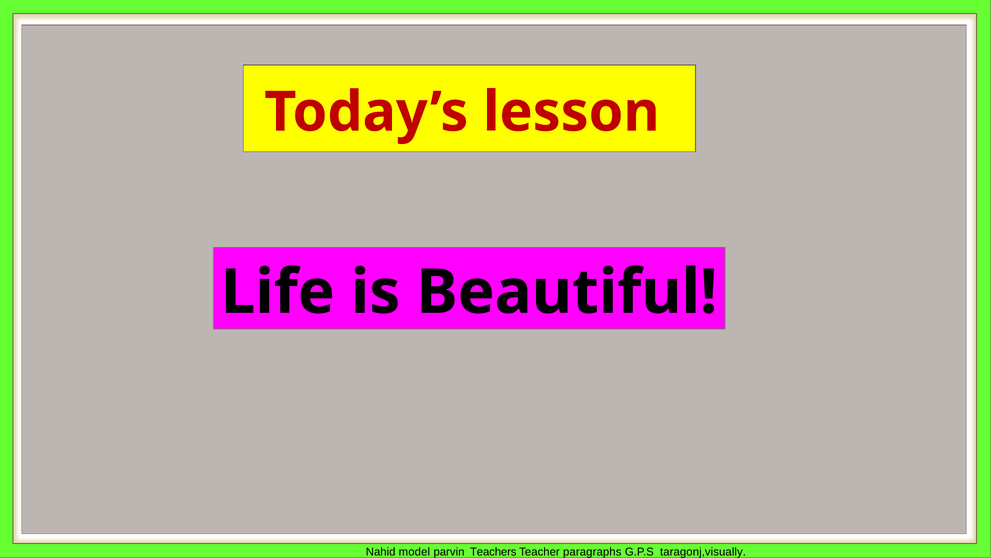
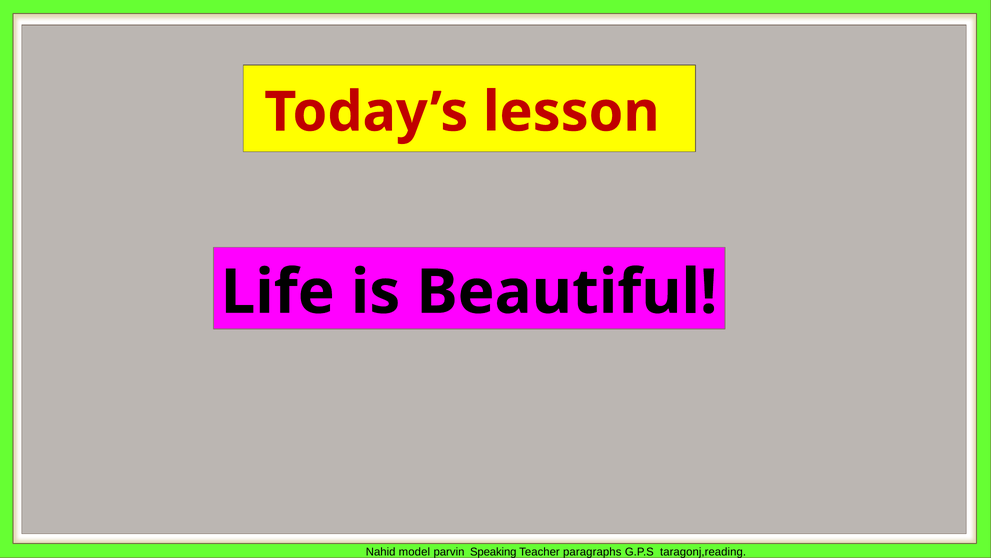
Teachers: Teachers -> Speaking
taragonj,visually: taragonj,visually -> taragonj,reading
